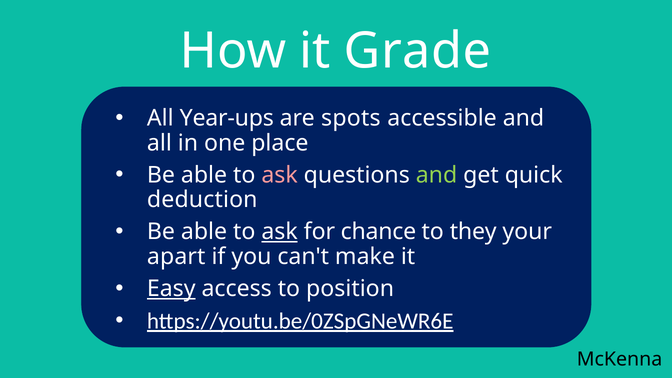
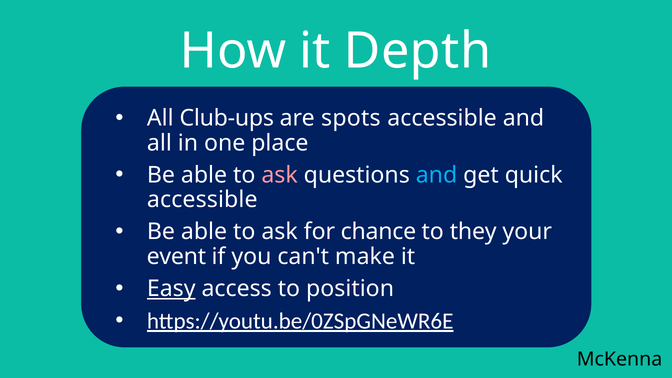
Grade: Grade -> Depth
Year-ups: Year-ups -> Club-ups
and at (436, 175) colour: light green -> light blue
deduction at (202, 200): deduction -> accessible
ask at (280, 232) underline: present -> none
apart: apart -> event
